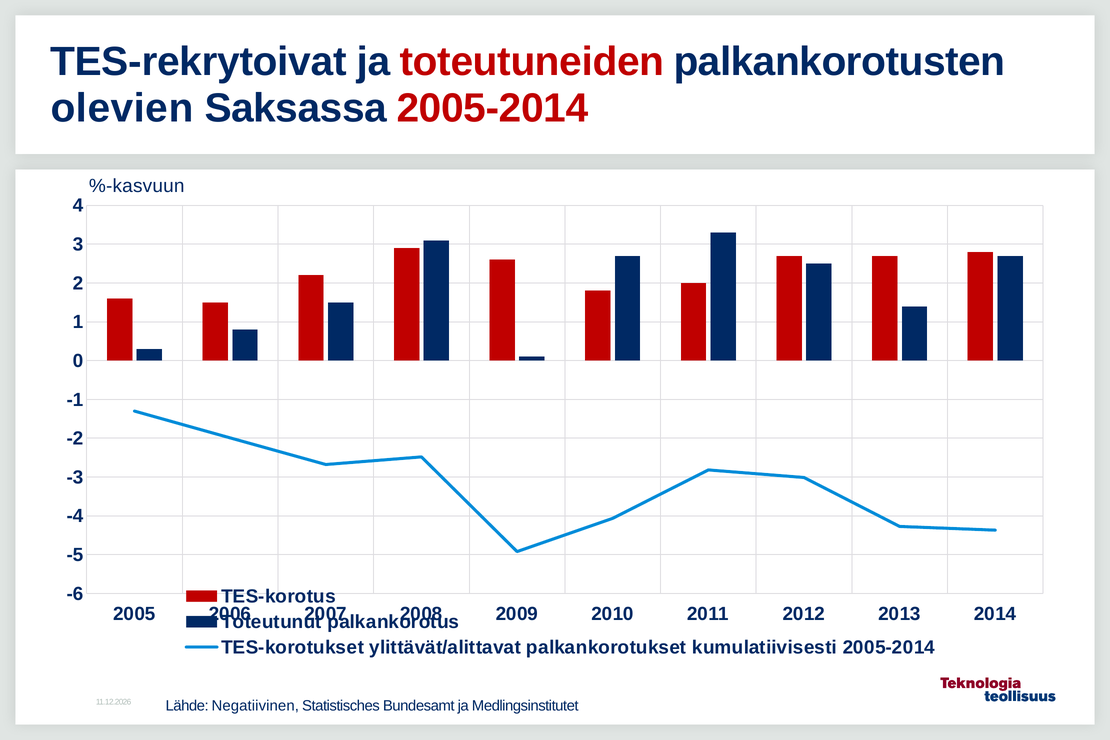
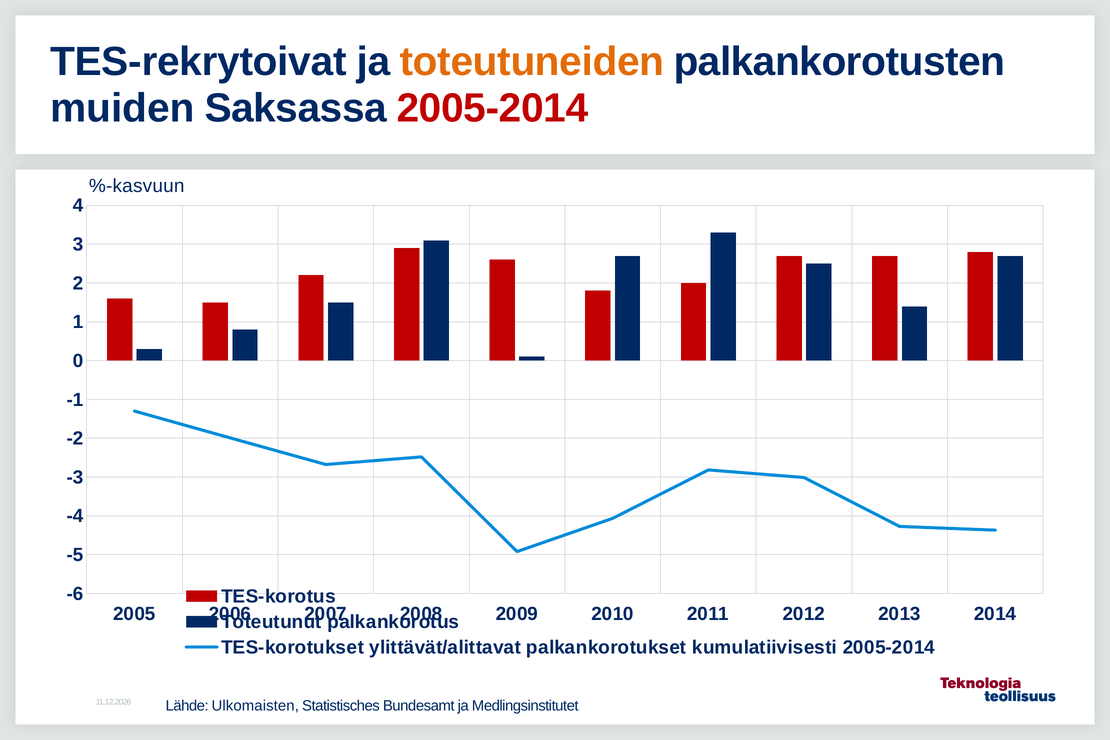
toteutuneiden colour: red -> orange
olevien: olevien -> muiden
Negatiivinen: Negatiivinen -> Ulkomaisten
